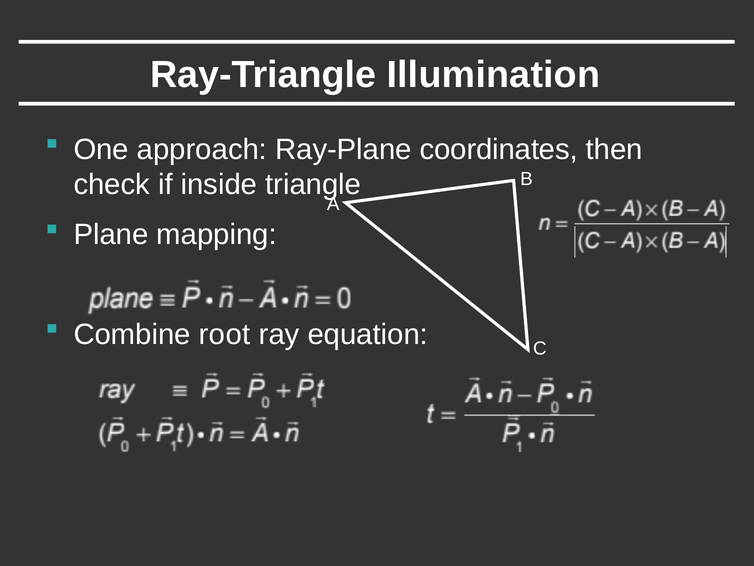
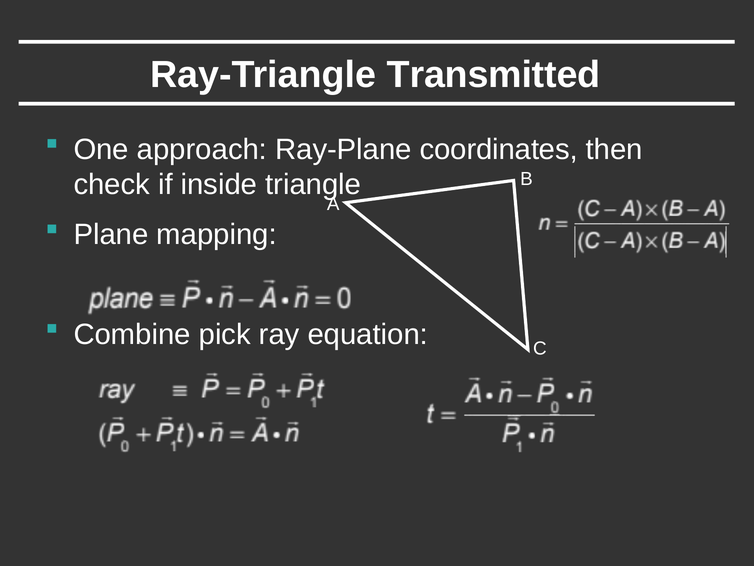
Illumination: Illumination -> Transmitted
root: root -> pick
